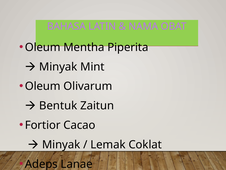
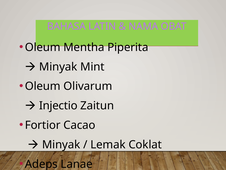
Bentuk: Bentuk -> Injectio
